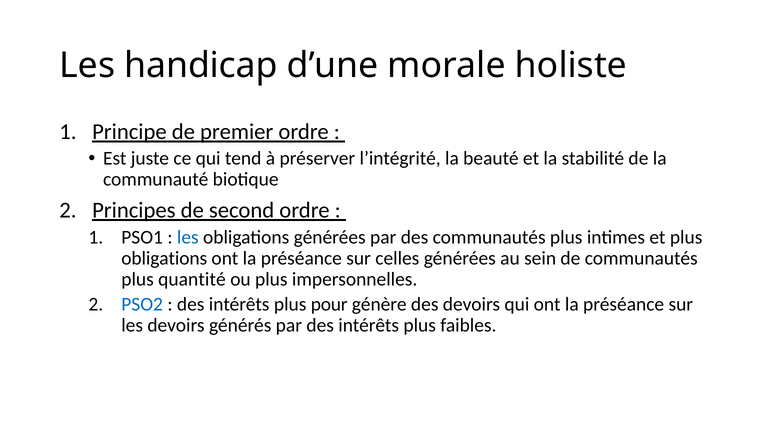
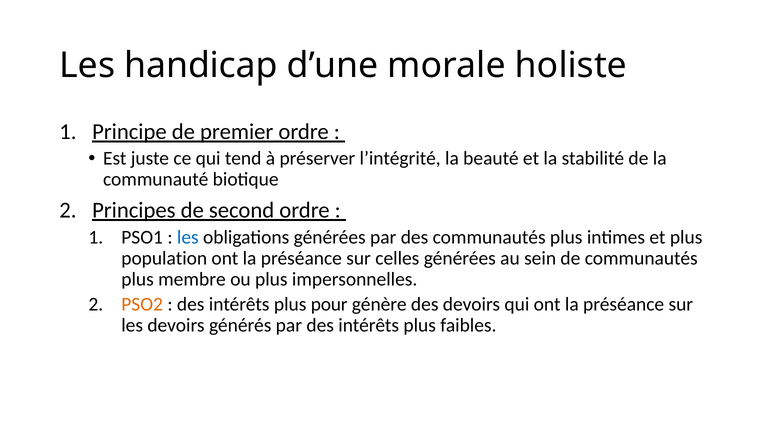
obligations at (164, 258): obligations -> population
quantité: quantité -> membre
PSO2 colour: blue -> orange
